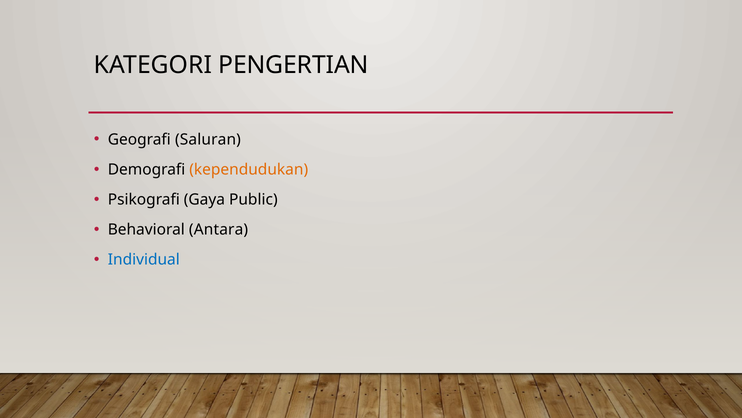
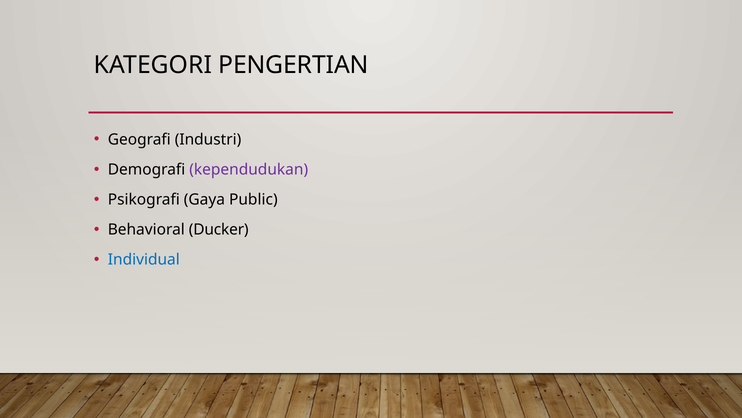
Saluran: Saluran -> Industri
kependudukan colour: orange -> purple
Antara: Antara -> Ducker
